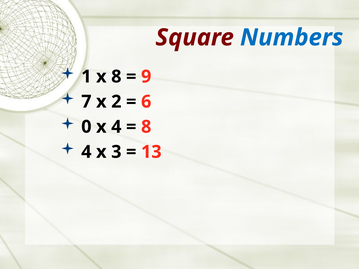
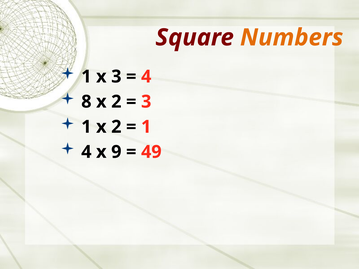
Numbers colour: blue -> orange
x 8: 8 -> 3
9 at (146, 77): 9 -> 4
7: 7 -> 8
6 at (146, 102): 6 -> 3
0 at (86, 127): 0 -> 1
4 at (116, 127): 4 -> 2
8 at (146, 127): 8 -> 1
3: 3 -> 9
13: 13 -> 49
